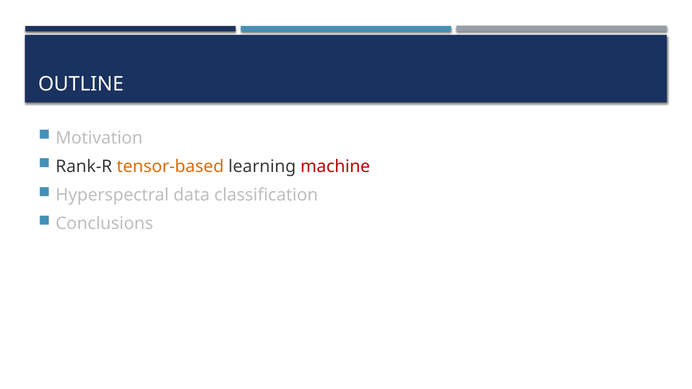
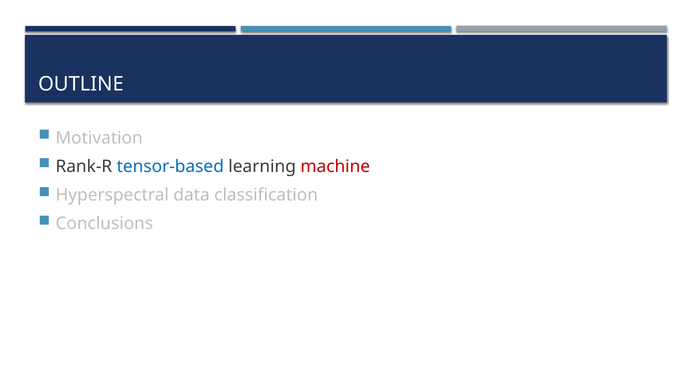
tensor-based colour: orange -> blue
